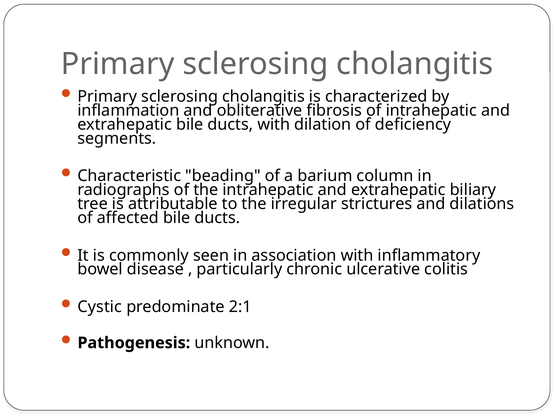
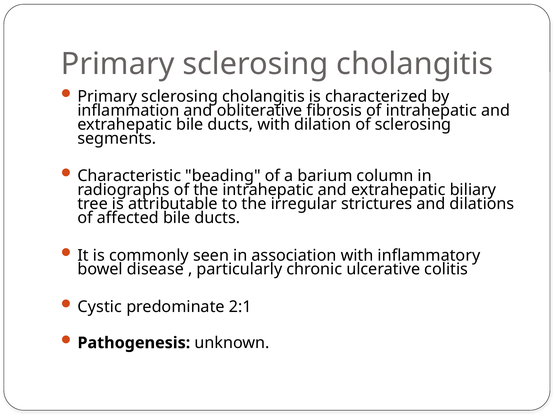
of deficiency: deficiency -> sclerosing
